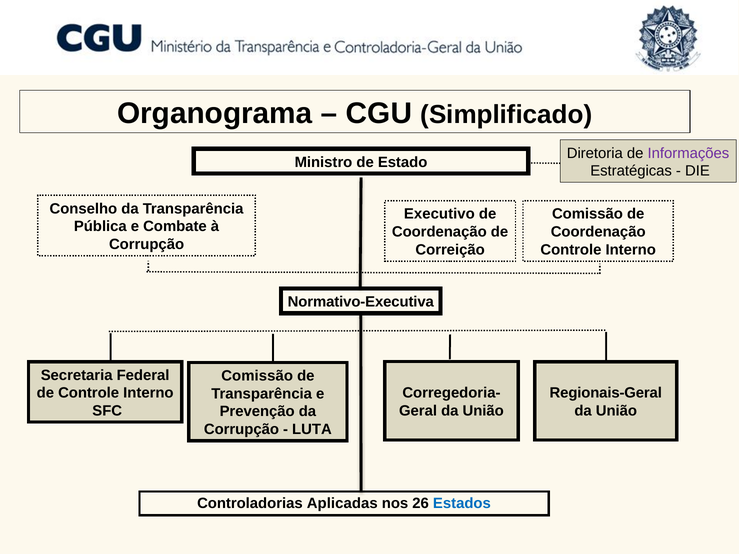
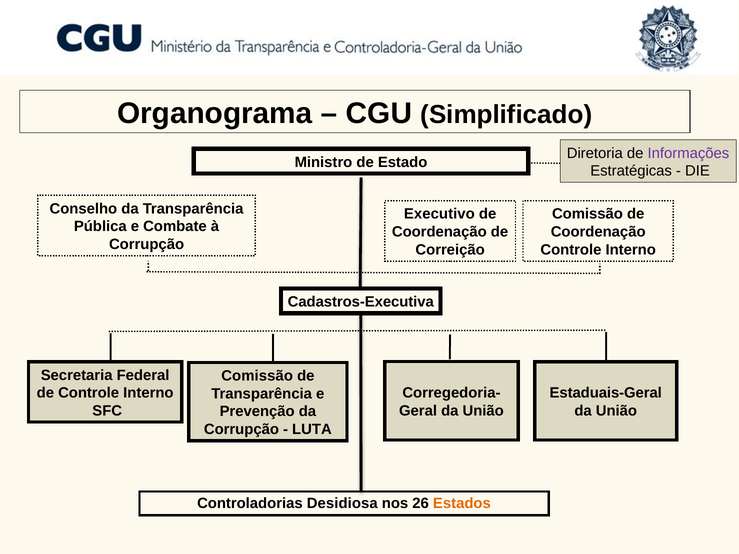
Normativo-Executiva: Normativo-Executiva -> Cadastros-Executiva
Regionais-Geral: Regionais-Geral -> Estaduais-Geral
Aplicadas: Aplicadas -> Desidiosa
Estados colour: blue -> orange
